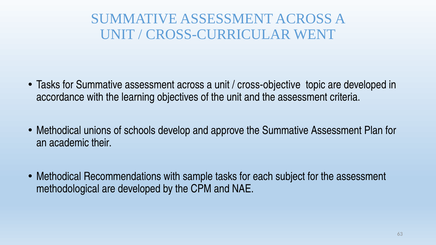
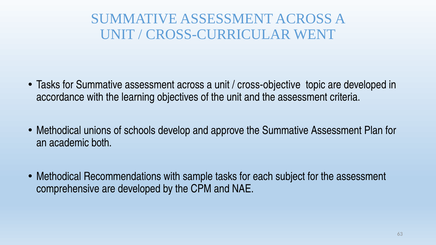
their: their -> both
methodological: methodological -> comprehensive
